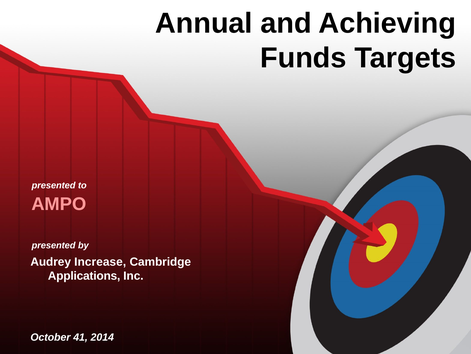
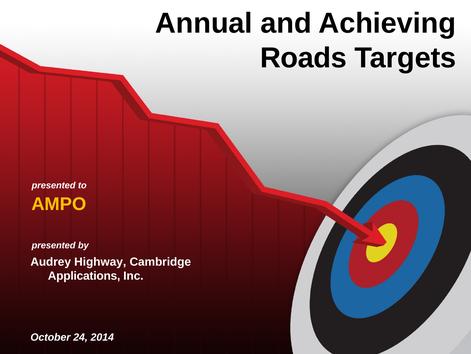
Funds: Funds -> Roads
AMPO colour: pink -> yellow
Increase: Increase -> Highway
41: 41 -> 24
